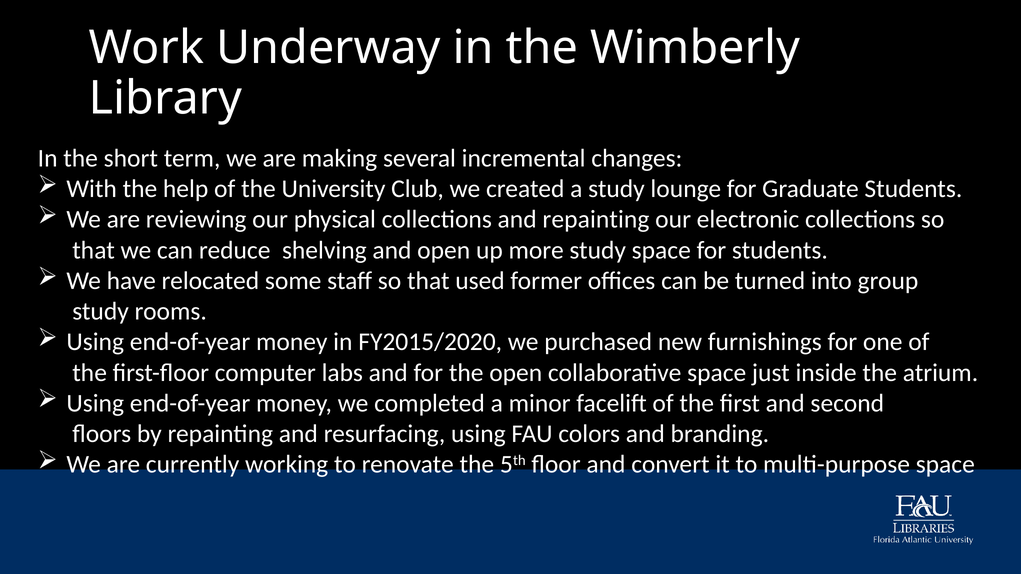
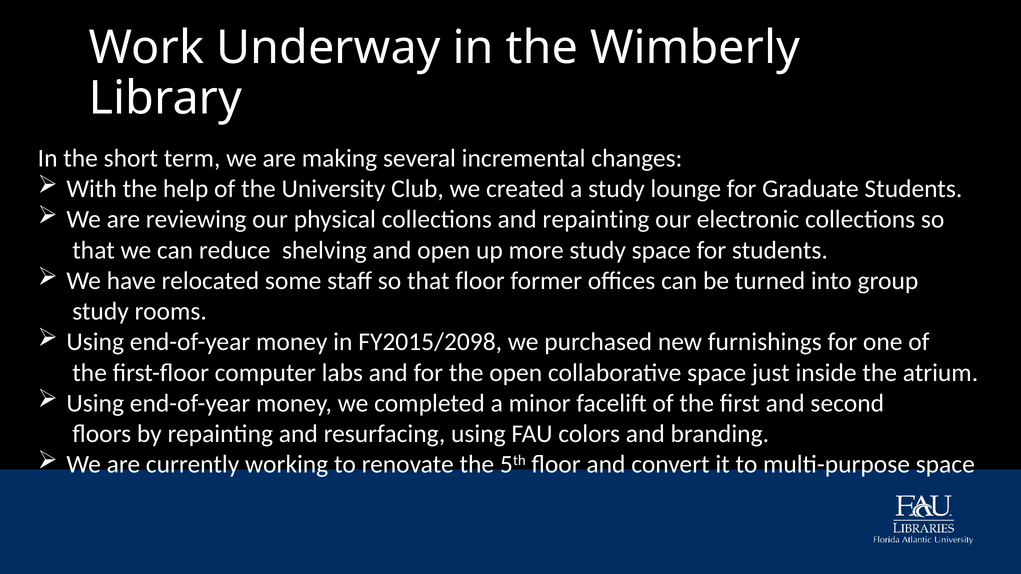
that used: used -> floor
FY2015/2020: FY2015/2020 -> FY2015/2098
